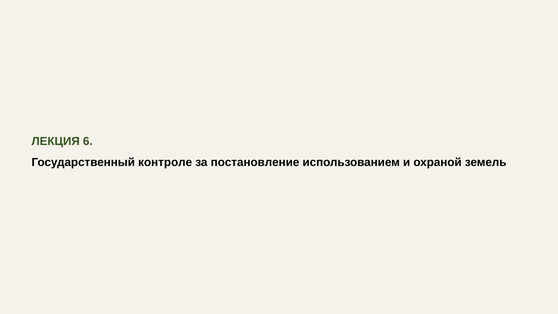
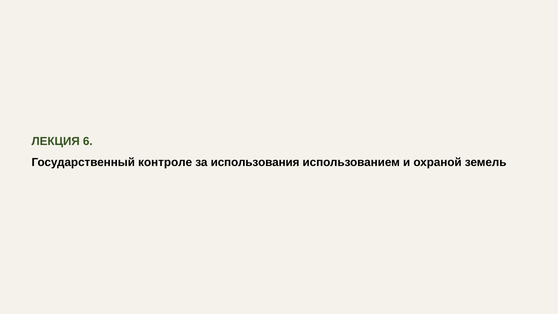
постановление: постановление -> использования
